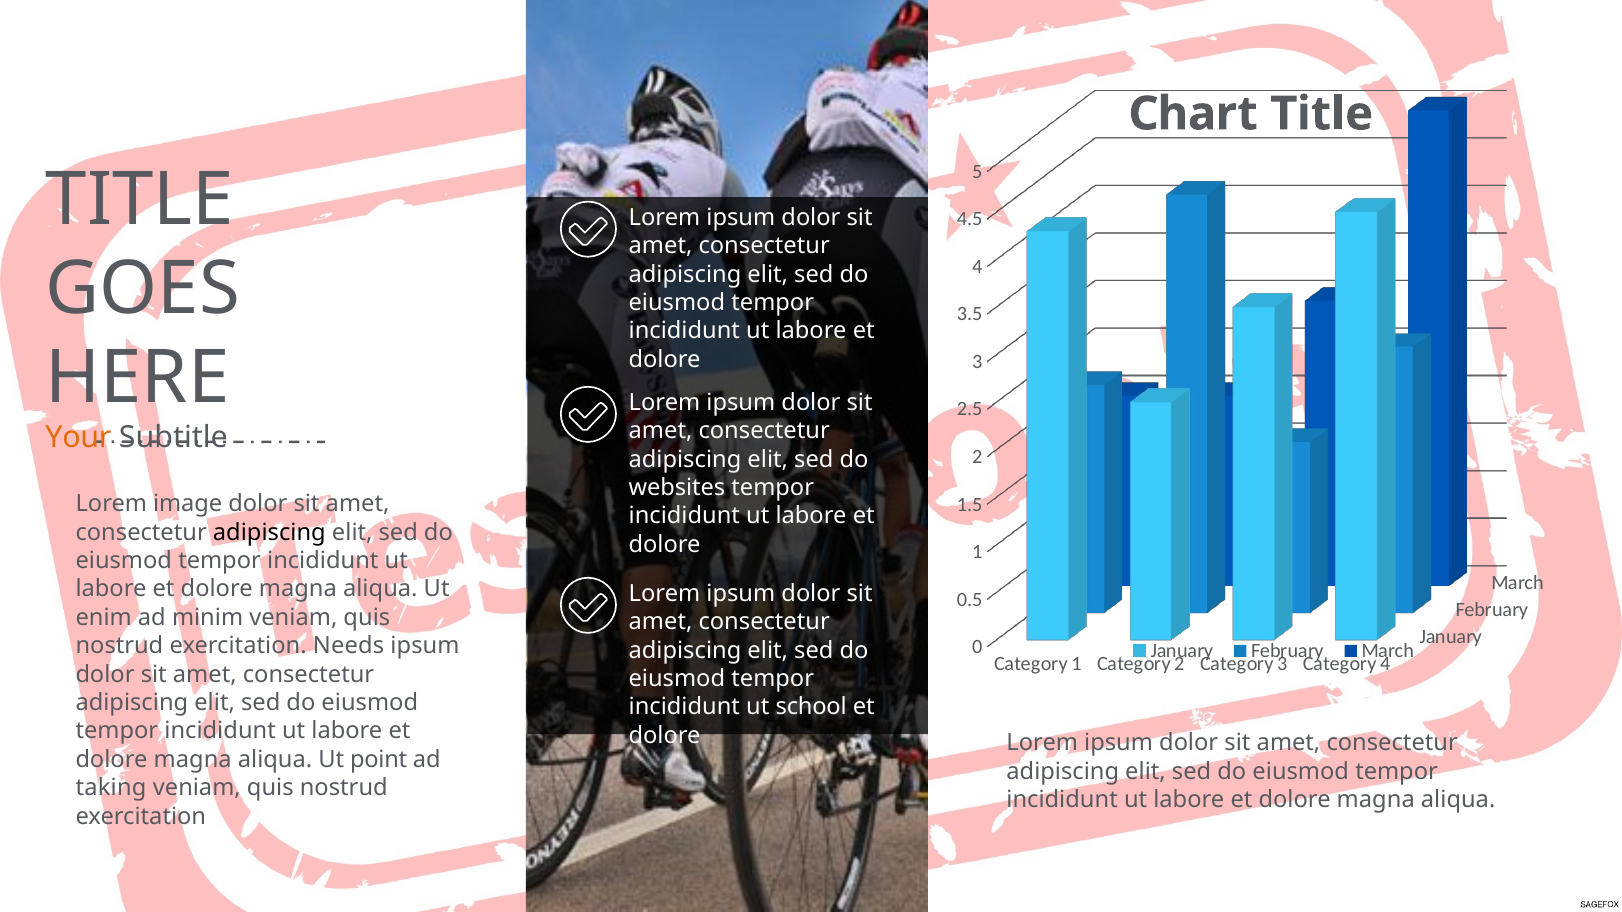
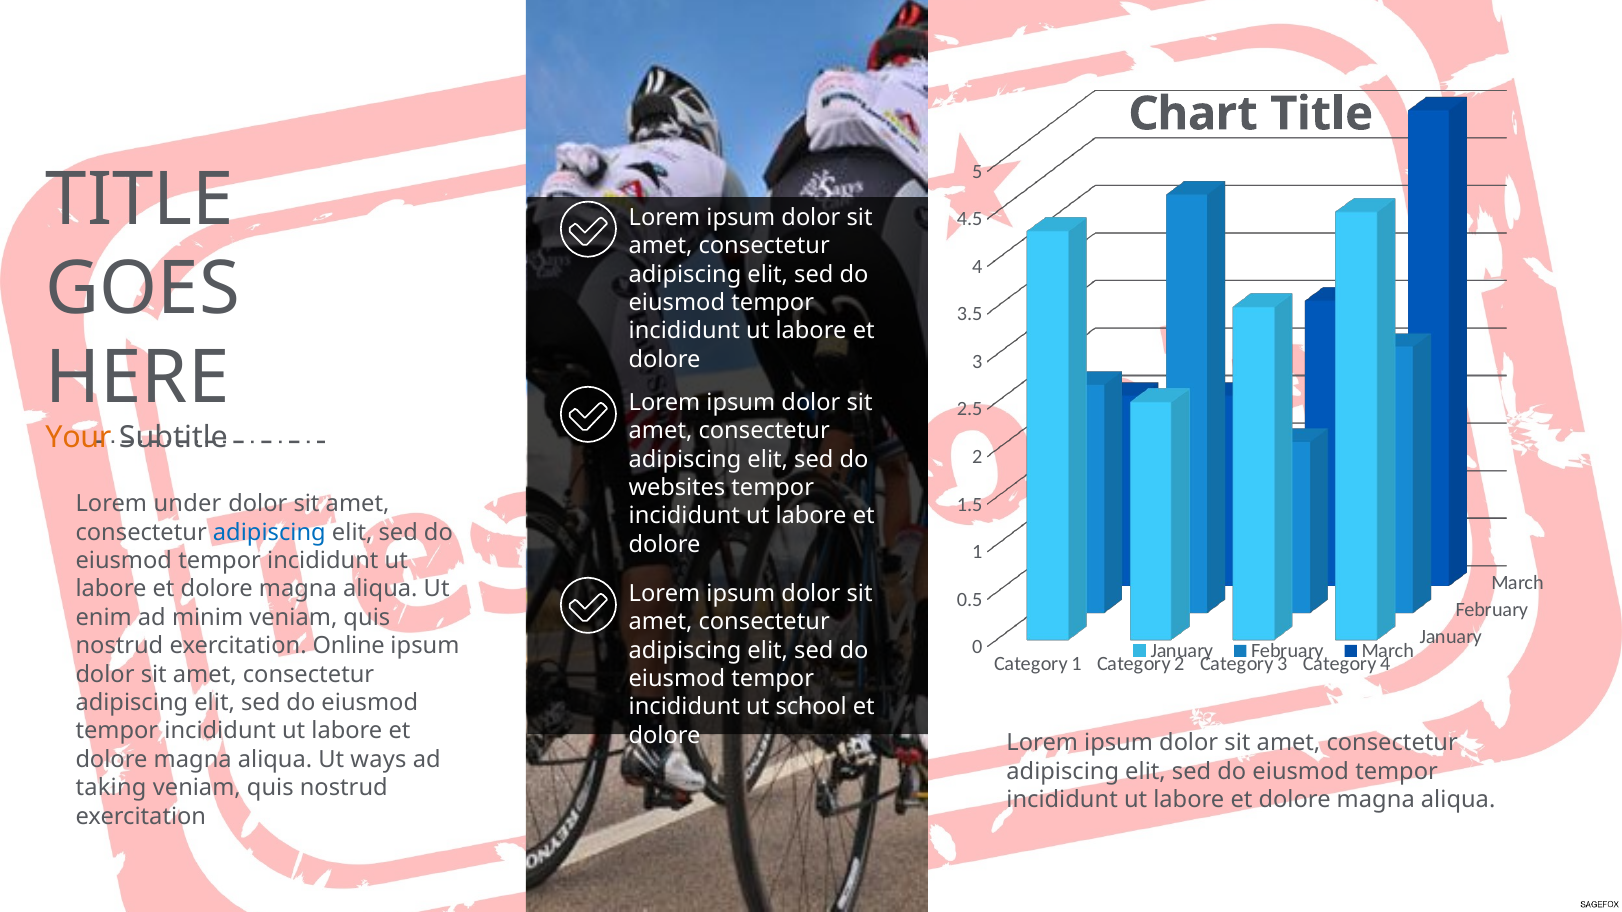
image: image -> under
adipiscing at (269, 533) colour: black -> blue
Needs: Needs -> Online
point: point -> ways
